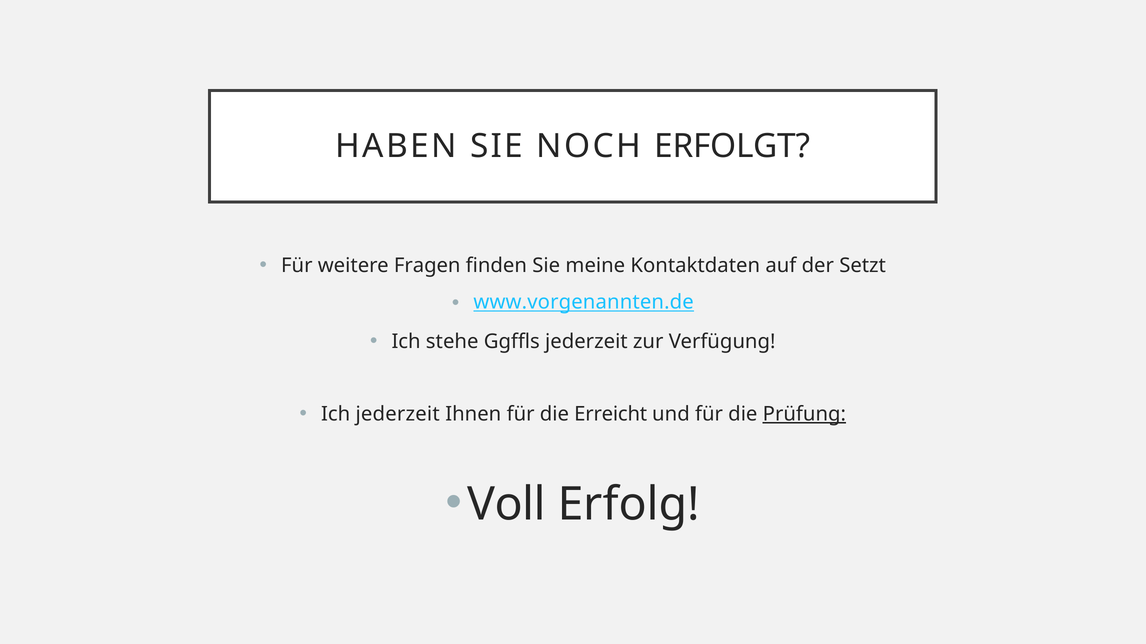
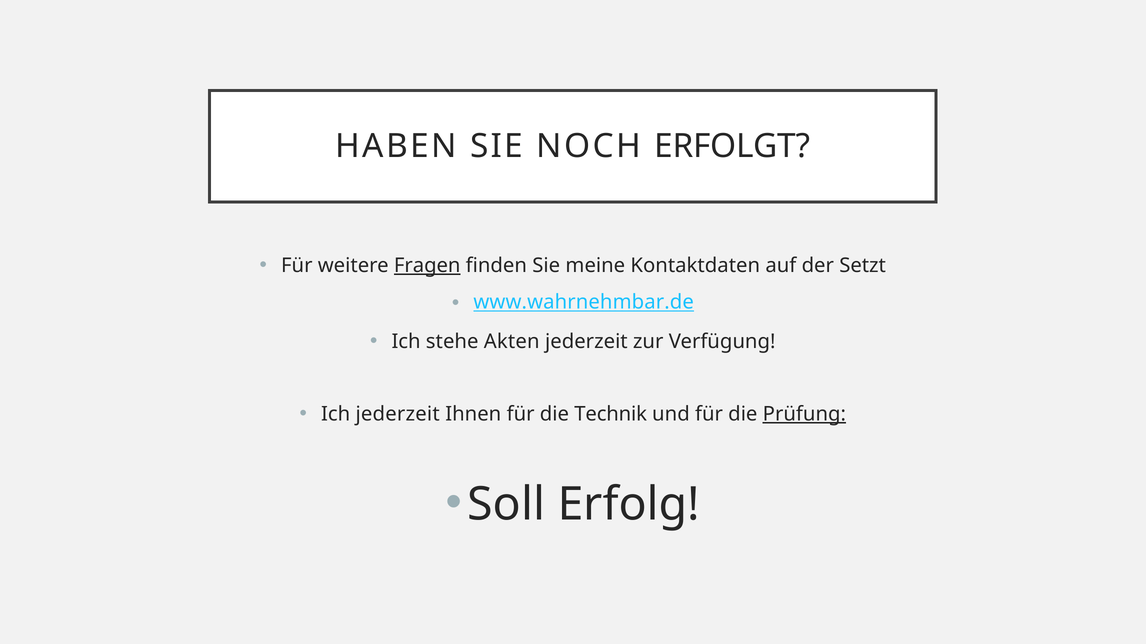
Fragen underline: none -> present
www.vorgenannten.de: www.vorgenannten.de -> www.wahrnehmbar.de
Ggffls: Ggffls -> Akten
Erreicht: Erreicht -> Technik
Voll: Voll -> Soll
